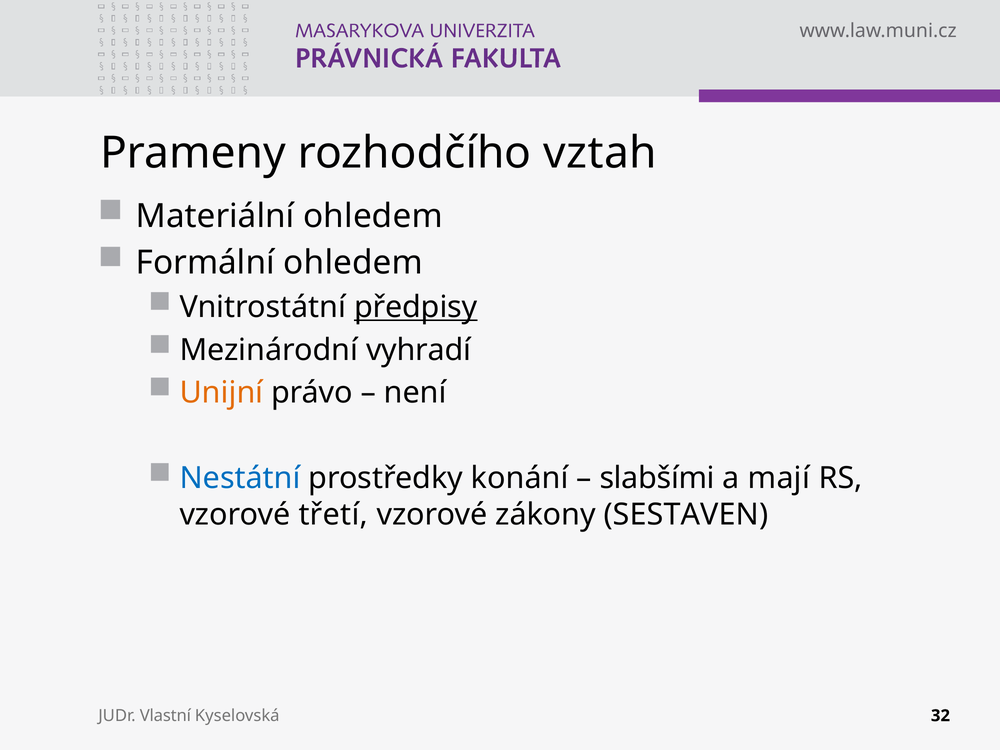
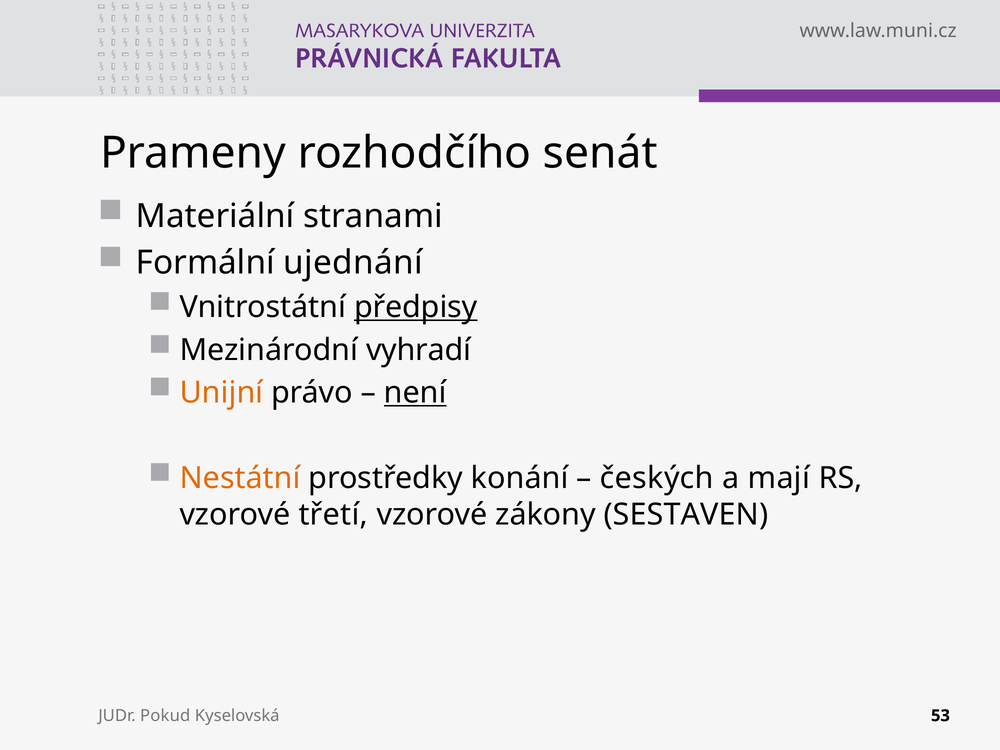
vztah: vztah -> senát
Materiální ohledem: ohledem -> stranami
Formální ohledem: ohledem -> ujednání
není underline: none -> present
Nestátní colour: blue -> orange
slabšími: slabšími -> českých
Vlastní: Vlastní -> Pokud
32: 32 -> 53
